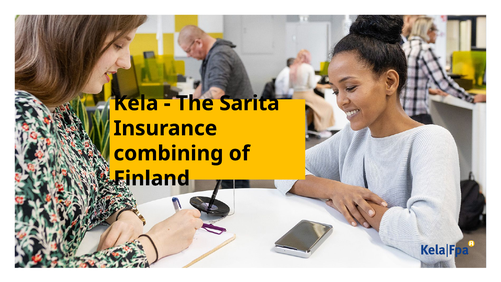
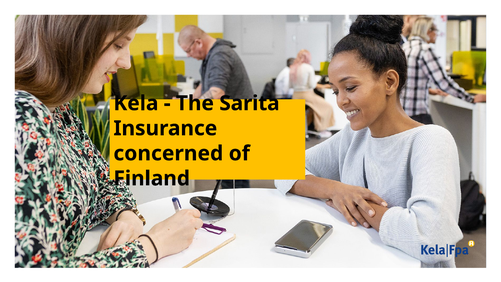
combining: combining -> concerned
